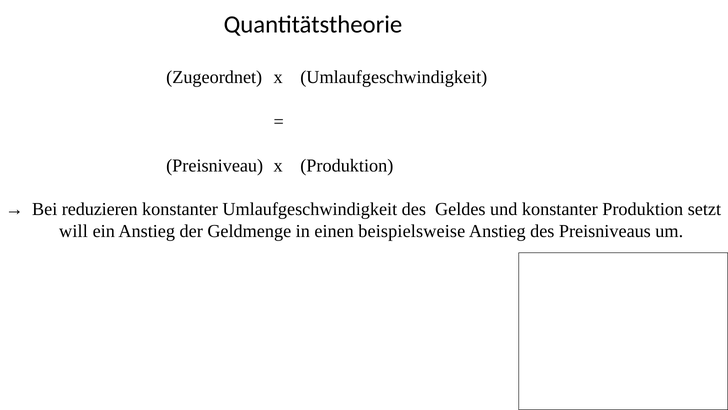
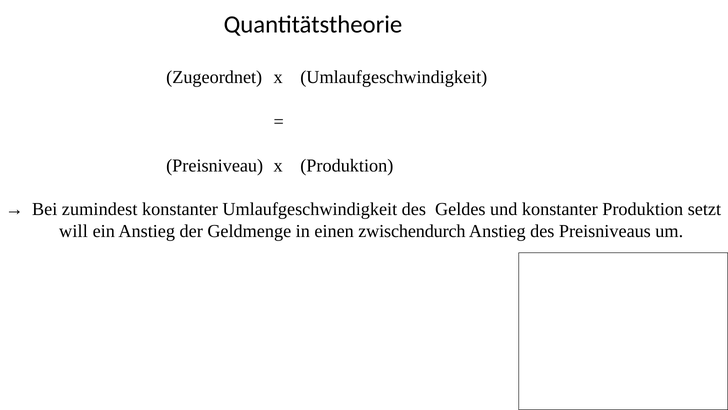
reduzieren: reduzieren -> zumindest
beispielsweise: beispielsweise -> zwischendurch
